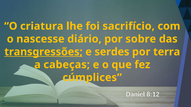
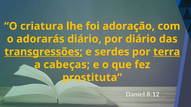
sacrifício: sacrifício -> adoração
nascesse: nascesse -> adorarás
por sobre: sobre -> diário
terra underline: none -> present
cúmplices: cúmplices -> prostituta
